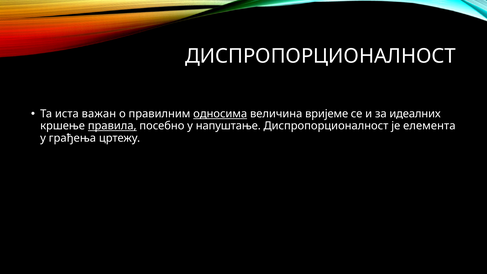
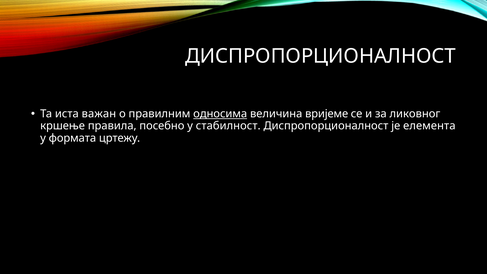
идеалних: идеалних -> ликовног
правила underline: present -> none
напуштање: напуштање -> стабилност
грађења: грађења -> формата
